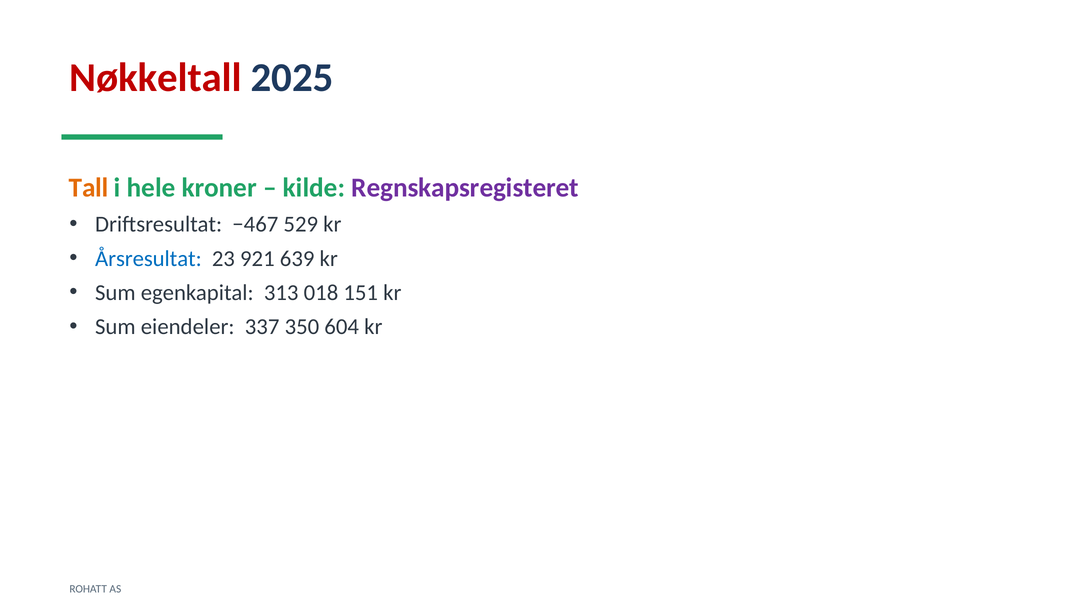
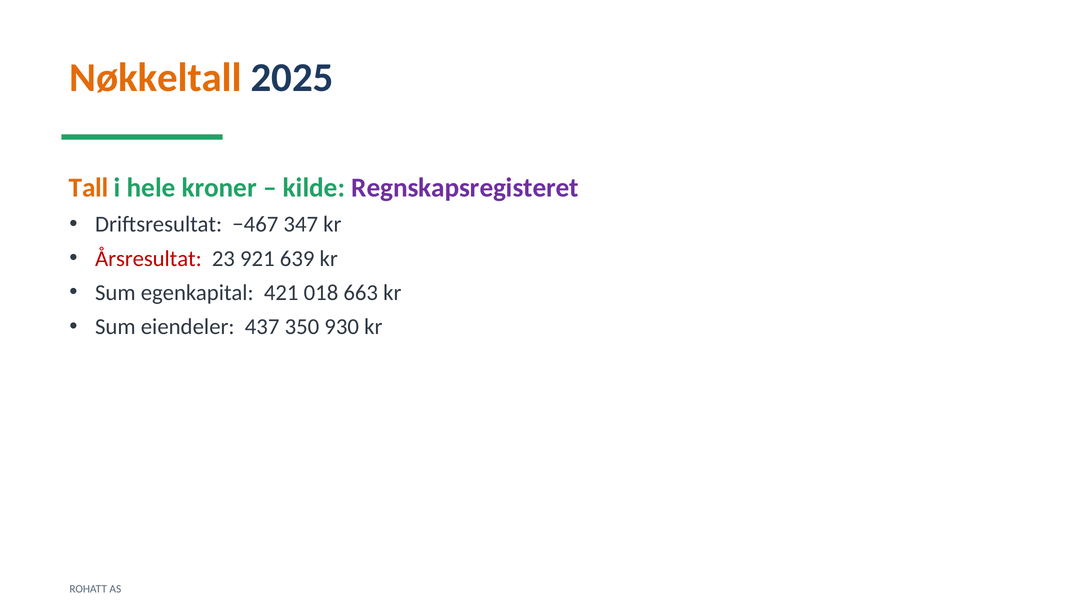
Nøkkeltall colour: red -> orange
529: 529 -> 347
Årsresultat colour: blue -> red
313: 313 -> 421
151: 151 -> 663
337: 337 -> 437
604: 604 -> 930
